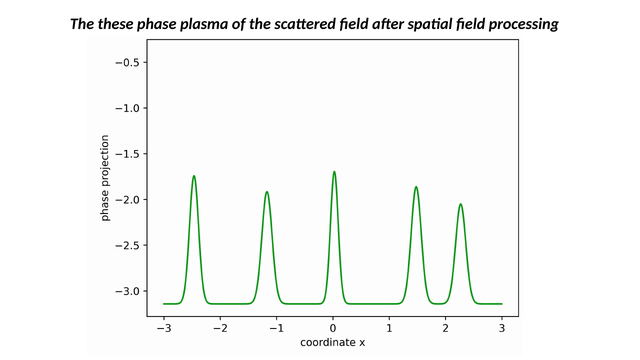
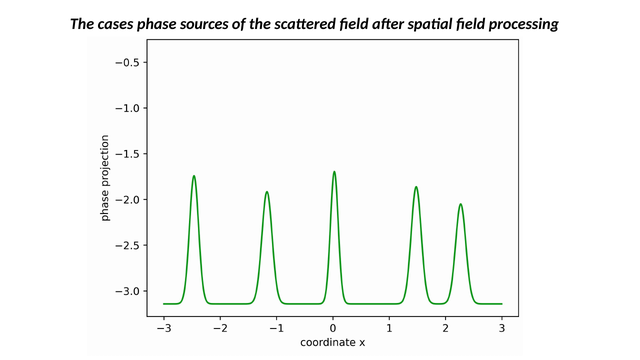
these: these -> cases
plasma: plasma -> sources
